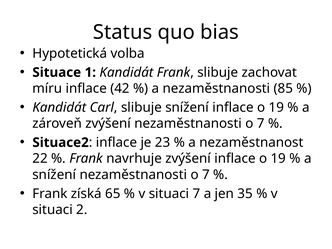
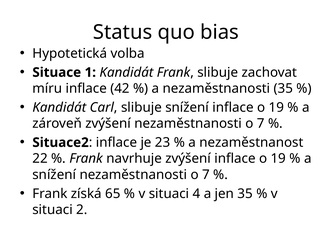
nezaměstnanosti 85: 85 -> 35
situaci 7: 7 -> 4
